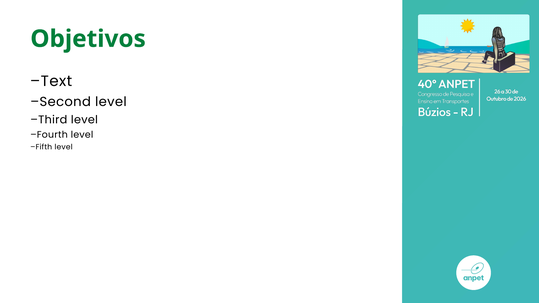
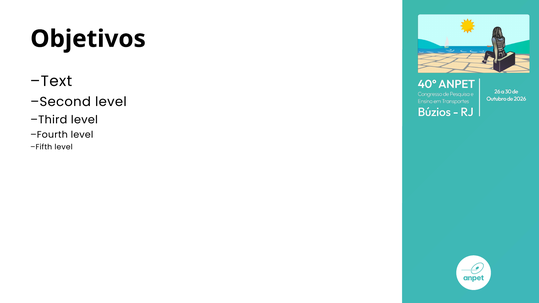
Objetivos colour: green -> black
